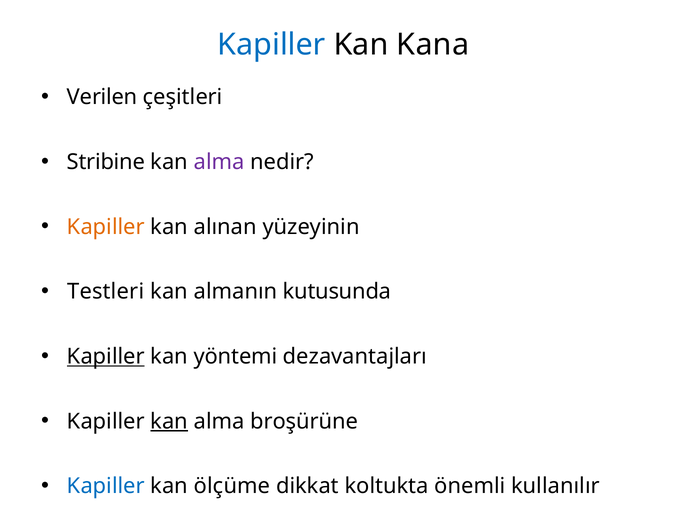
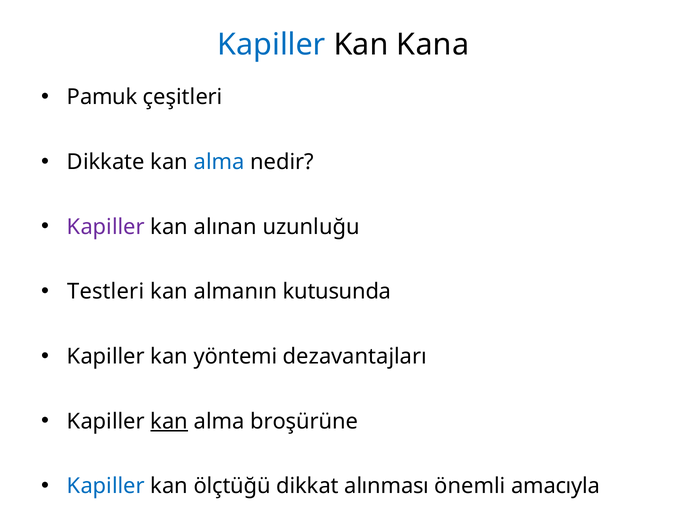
Verilen: Verilen -> Pamuk
Stribine: Stribine -> Dikkate
alma at (219, 162) colour: purple -> blue
Kapiller at (106, 227) colour: orange -> purple
yüzeyinin: yüzeyinin -> uzunluğu
Kapiller at (106, 357) underline: present -> none
ölçüme: ölçüme -> ölçtüğü
koltukta: koltukta -> alınması
kullanılır: kullanılır -> amacıyla
